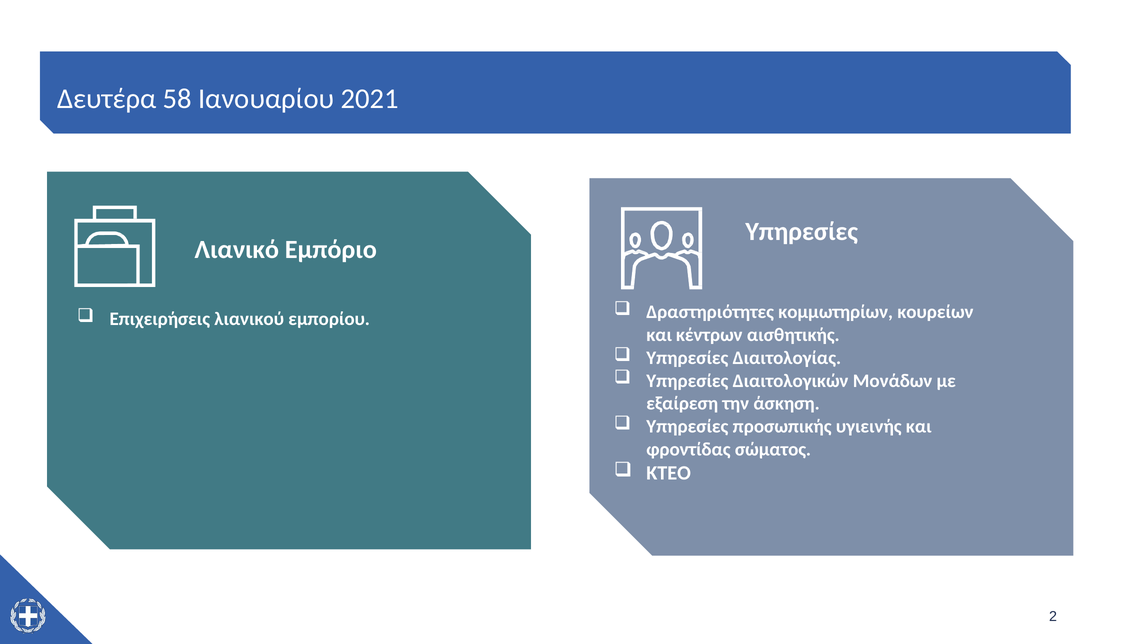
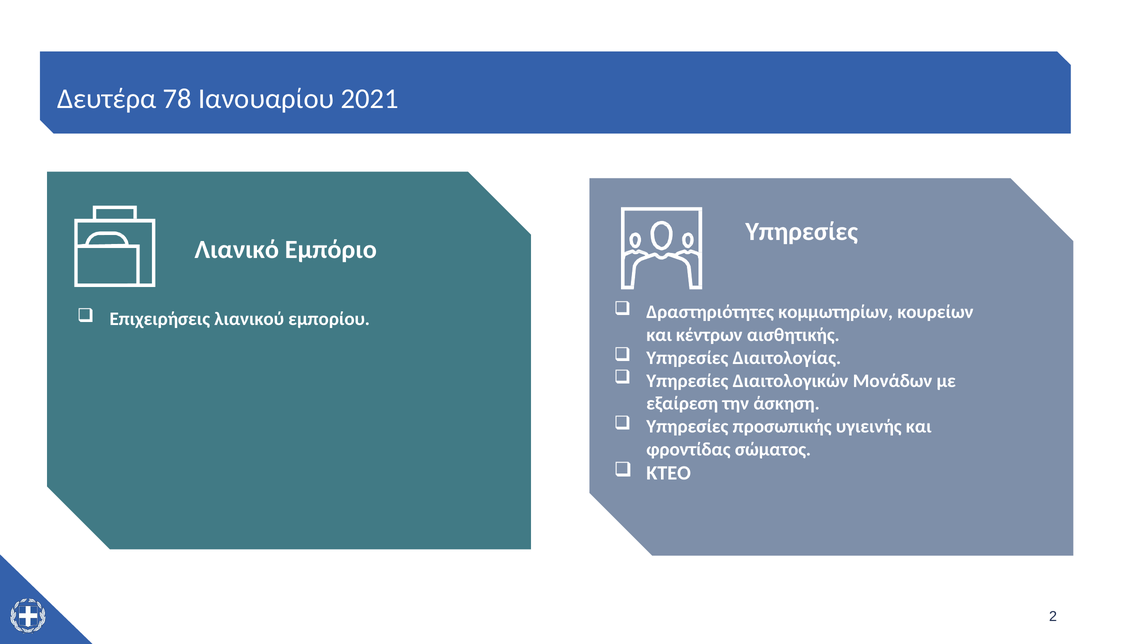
58: 58 -> 78
